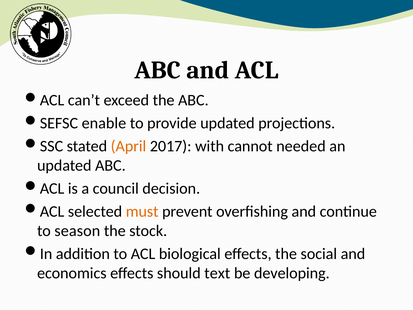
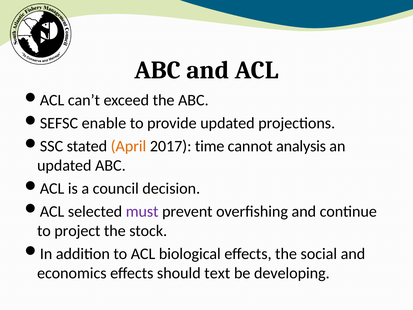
with: with -> time
needed: needed -> analysis
must colour: orange -> purple
season: season -> project
